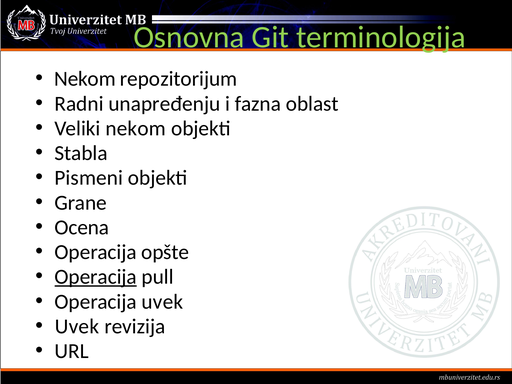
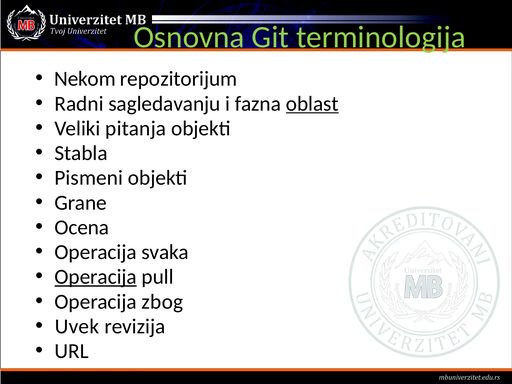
unapređenju: unapređenju -> sagledavanju
oblast underline: none -> present
Veliki nekom: nekom -> pitanja
opšte: opšte -> svaka
Operacija uvek: uvek -> zbog
